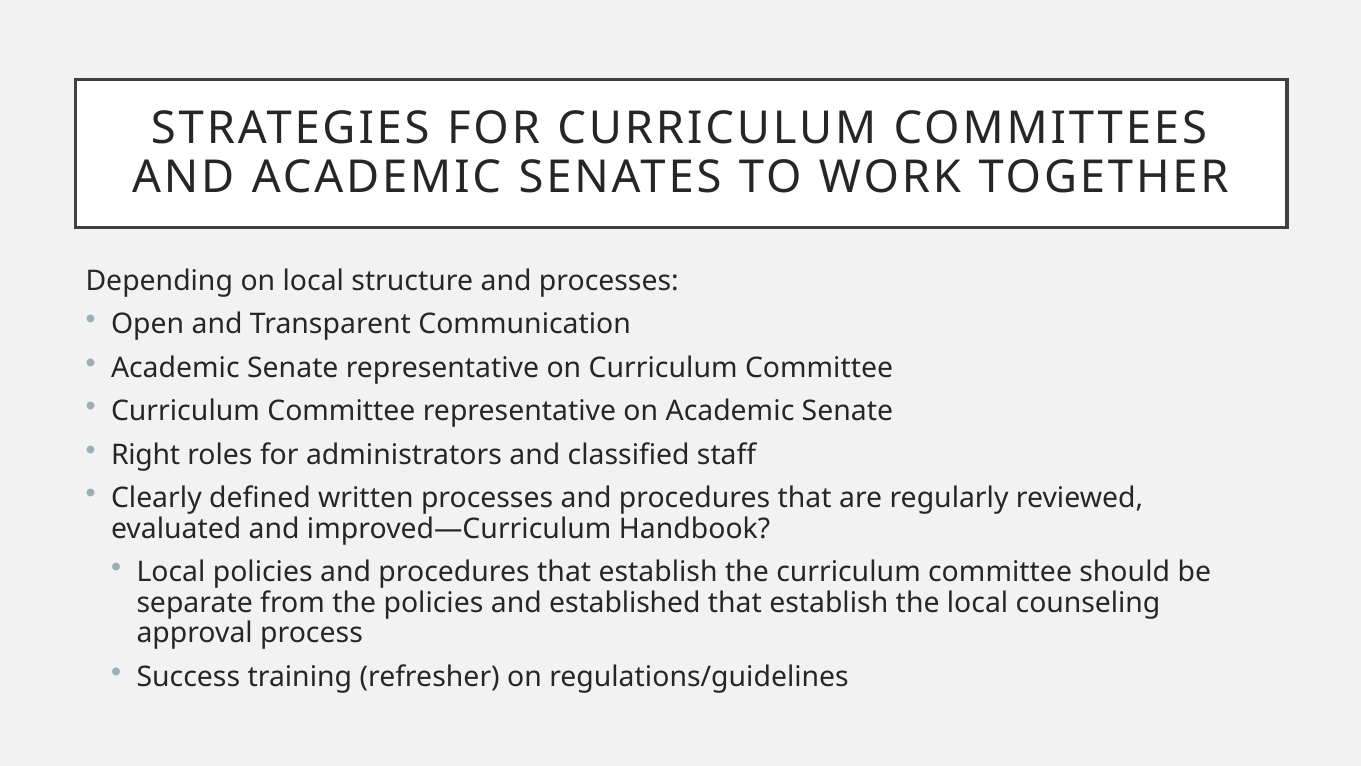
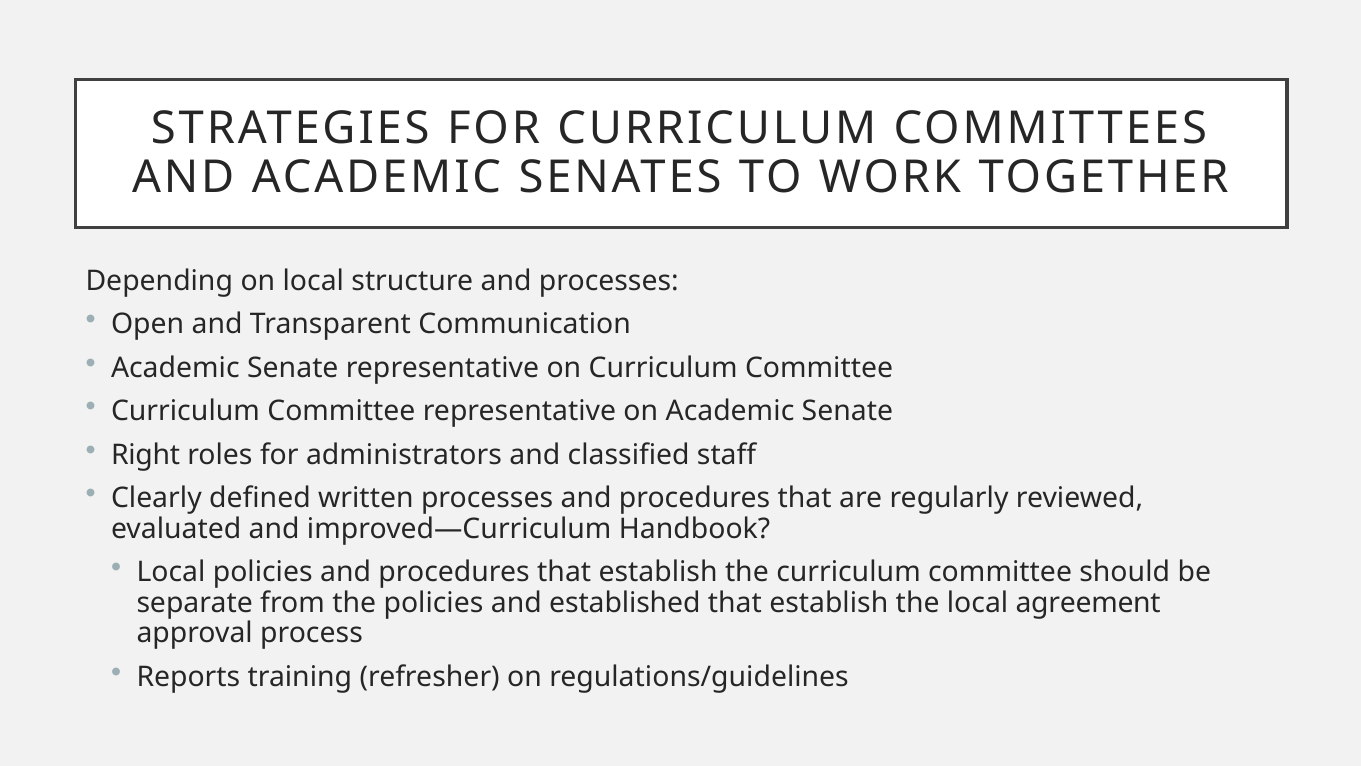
counseling: counseling -> agreement
Success: Success -> Reports
